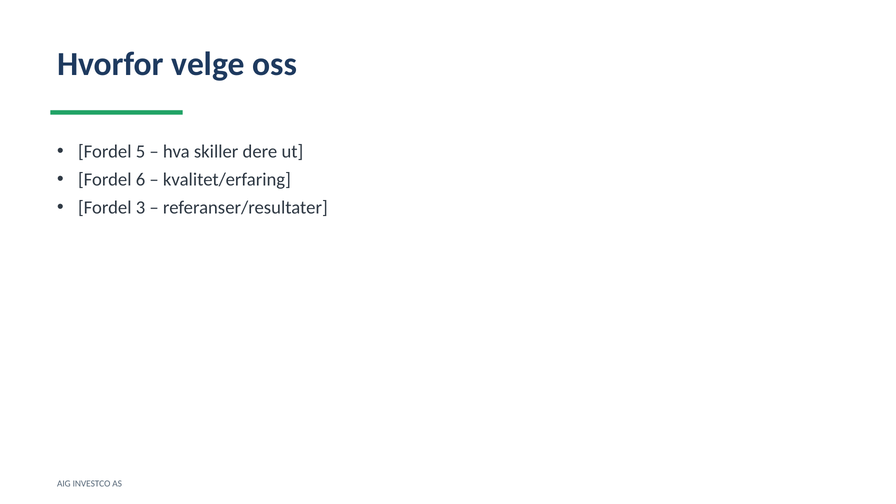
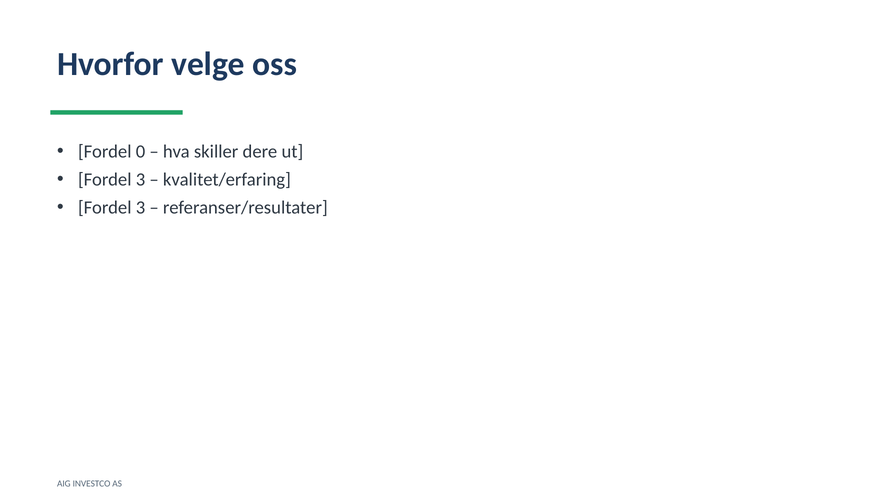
5: 5 -> 0
6 at (141, 180): 6 -> 3
